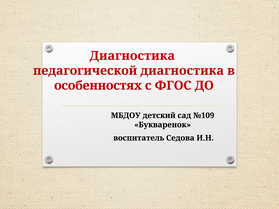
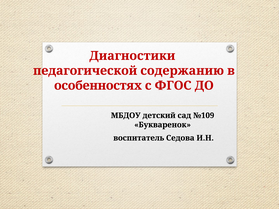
Диагностика at (132, 56): Диагностика -> Диагностики
педагогической диагностика: диагностика -> содержанию
